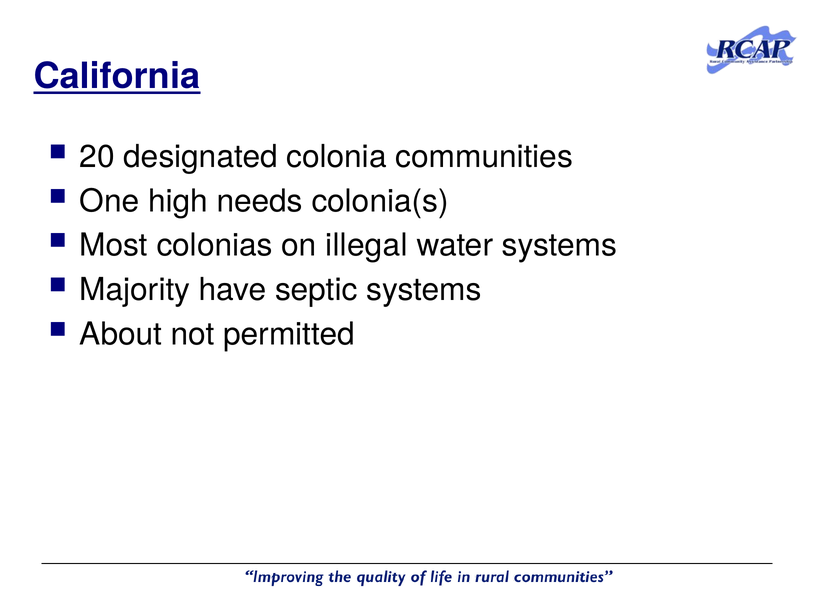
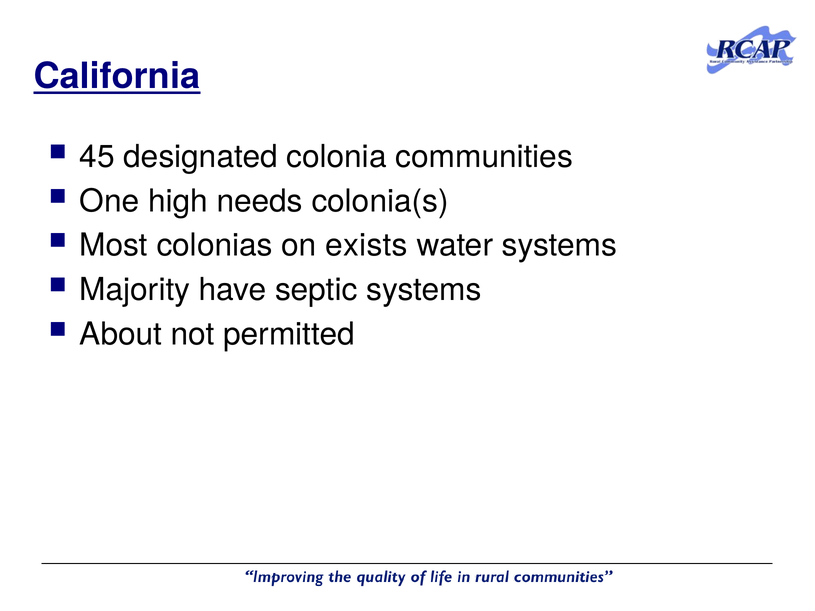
20: 20 -> 45
illegal: illegal -> exists
